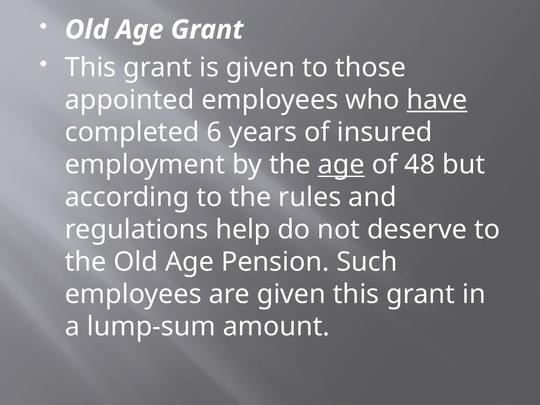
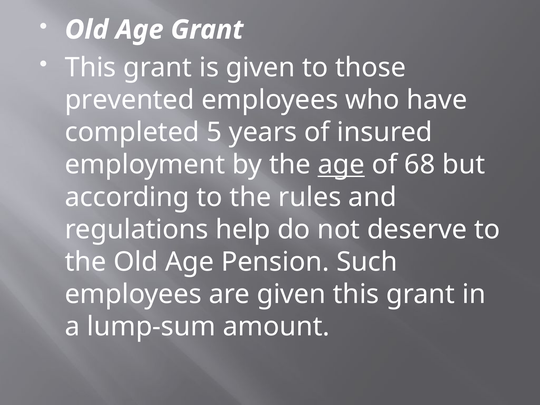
appointed: appointed -> prevented
have underline: present -> none
6: 6 -> 5
48: 48 -> 68
